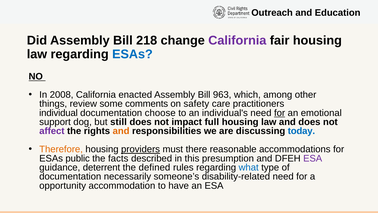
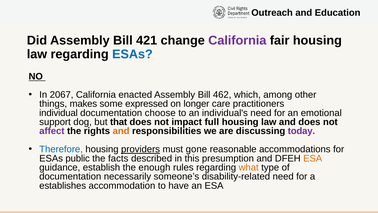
218: 218 -> 421
2008: 2008 -> 2067
963: 963 -> 462
review: review -> makes
comments: comments -> expressed
safety: safety -> longer
for at (280, 113) underline: present -> none
still: still -> that
today colour: blue -> purple
Therefore colour: orange -> blue
there: there -> gone
ESA at (313, 158) colour: purple -> orange
deterrent: deterrent -> establish
defined: defined -> enough
what colour: blue -> orange
opportunity: opportunity -> establishes
